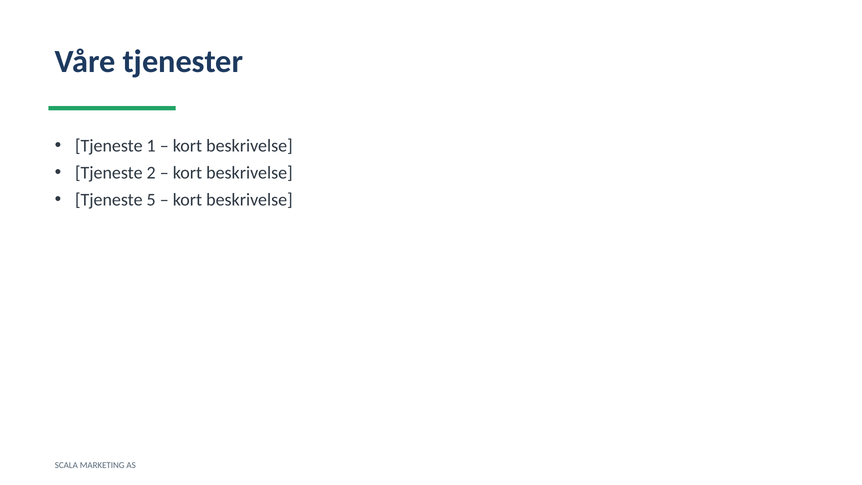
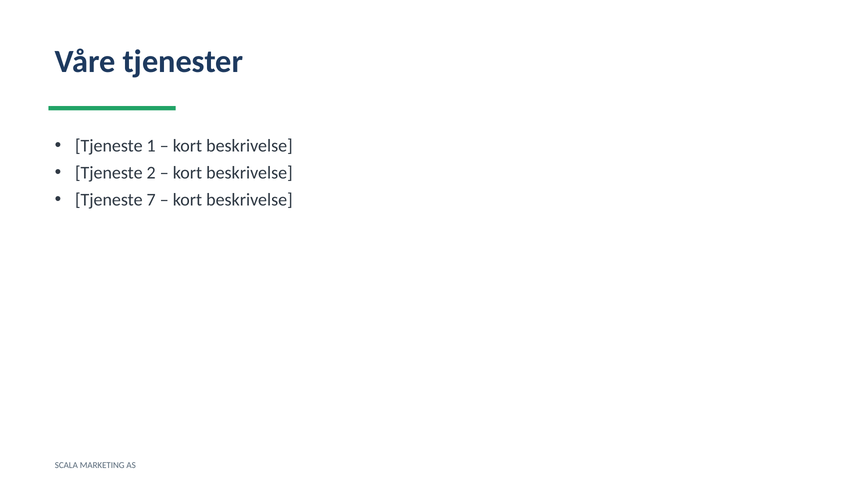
5: 5 -> 7
